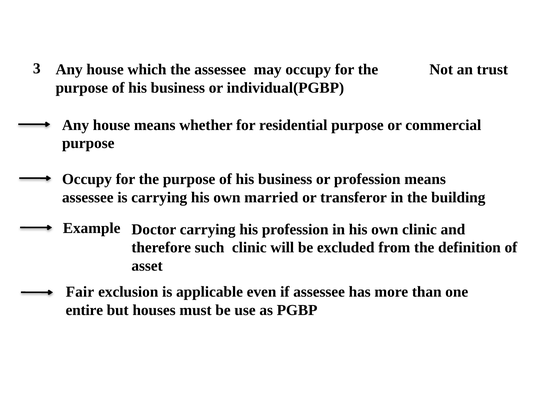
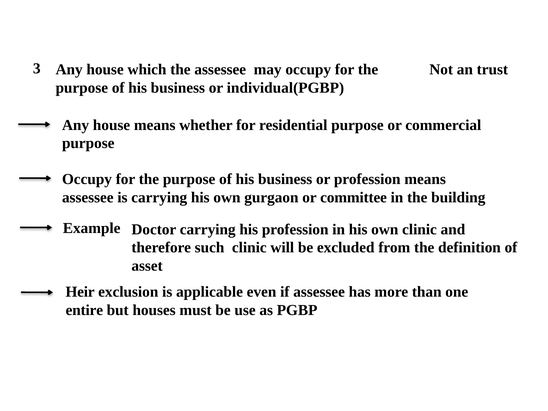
married: married -> gurgaon
transferor: transferor -> committee
Fair: Fair -> Heir
